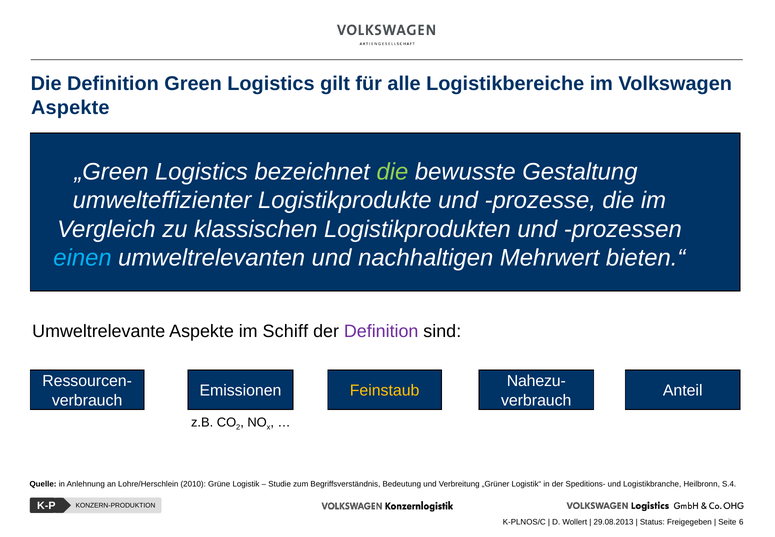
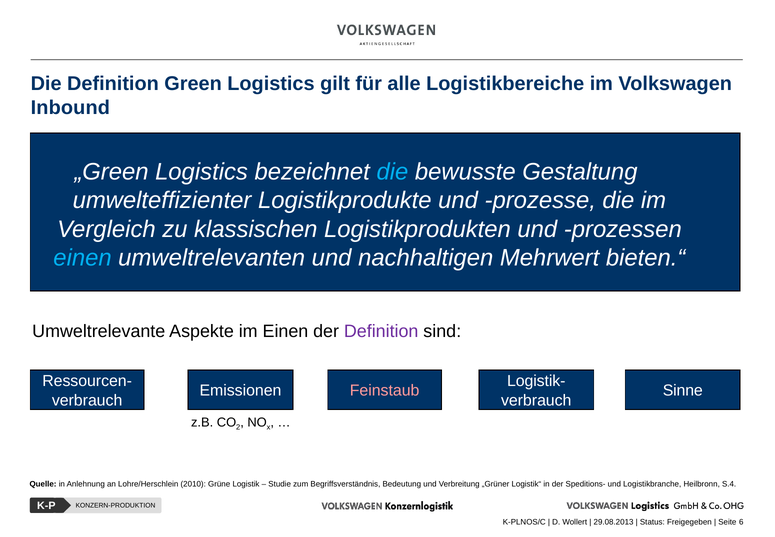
Aspekte at (70, 107): Aspekte -> Inbound
die at (392, 172) colour: light green -> light blue
im Schiff: Schiff -> Einen
Nahezu-: Nahezu- -> Logistik-
Feinstaub colour: yellow -> pink
Anteil: Anteil -> Sinne
